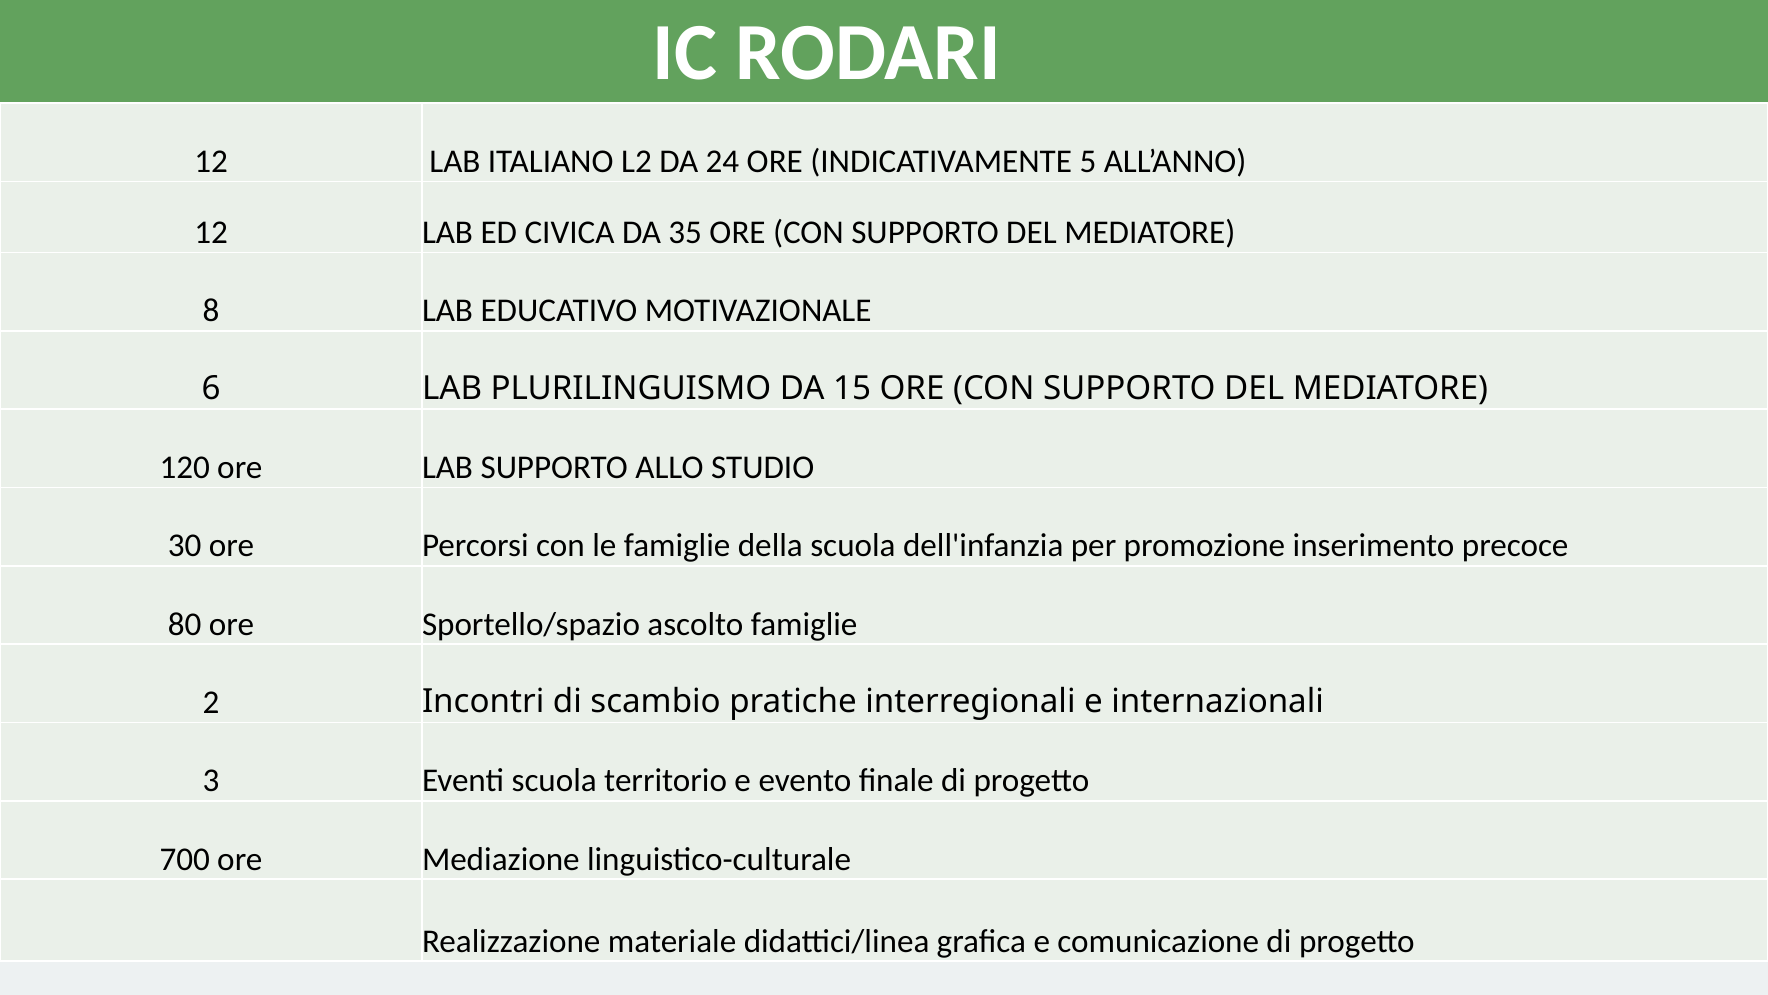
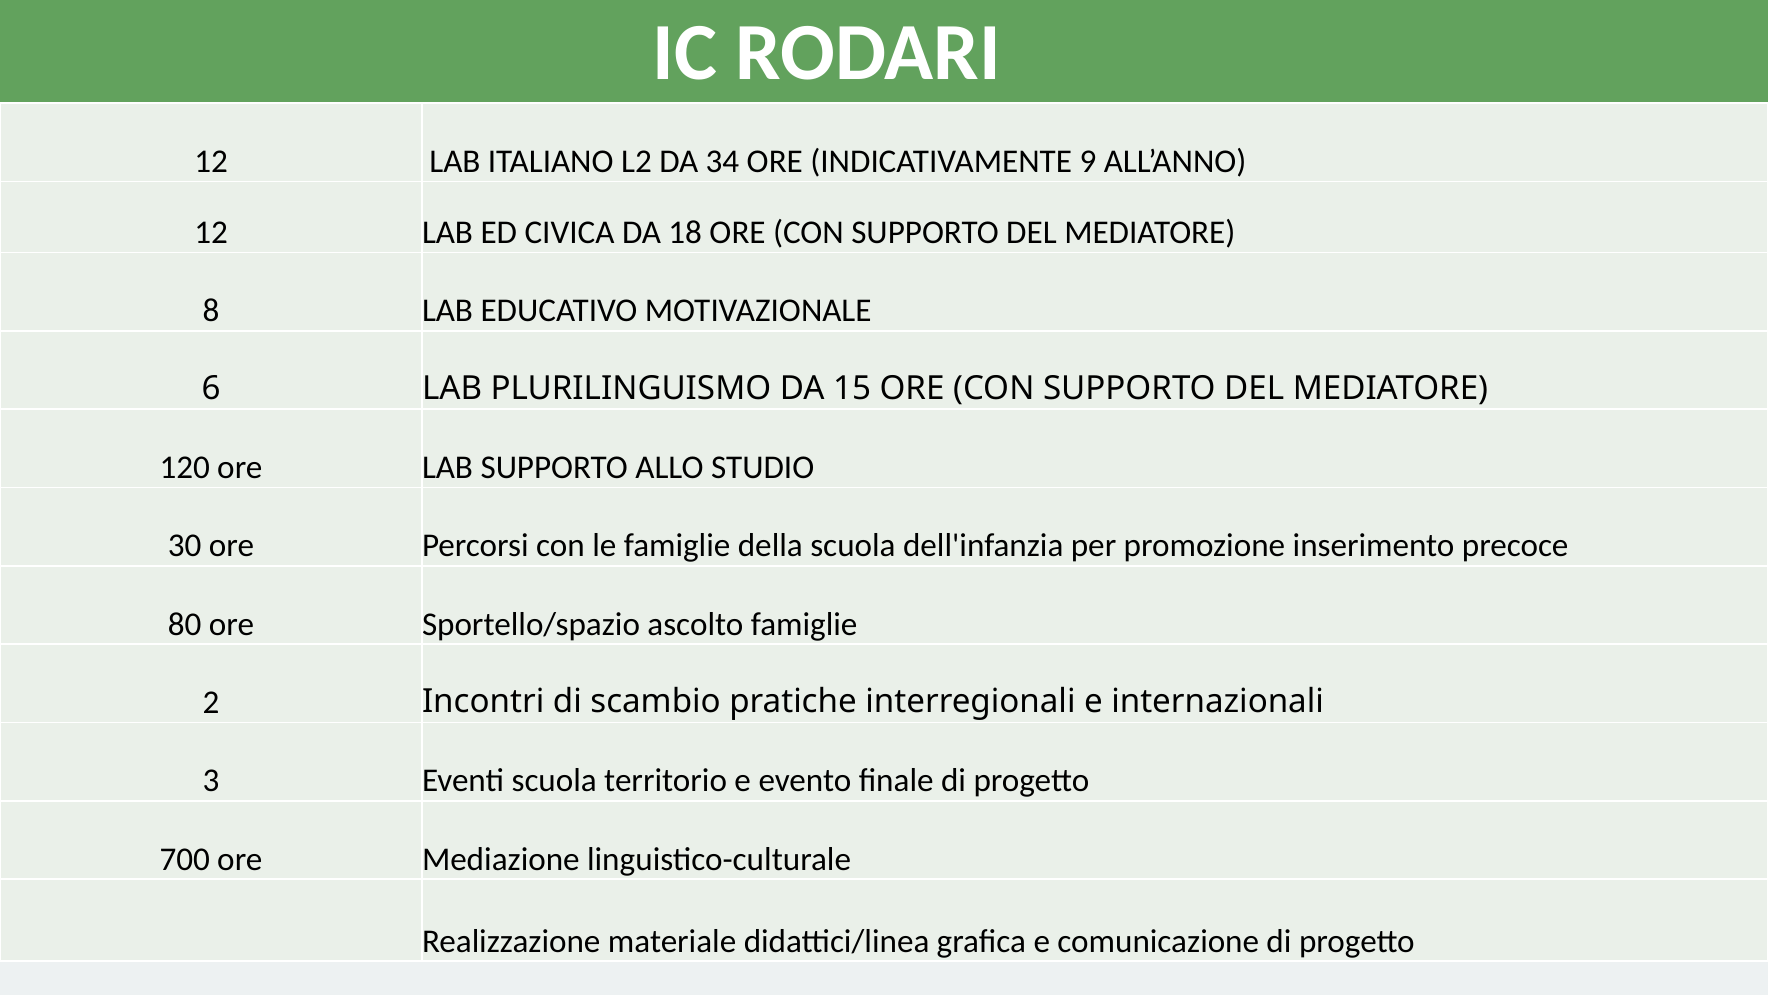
24: 24 -> 34
5: 5 -> 9
35: 35 -> 18
